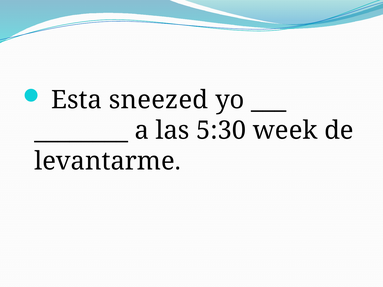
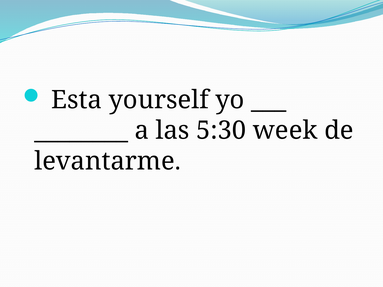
sneezed: sneezed -> yourself
